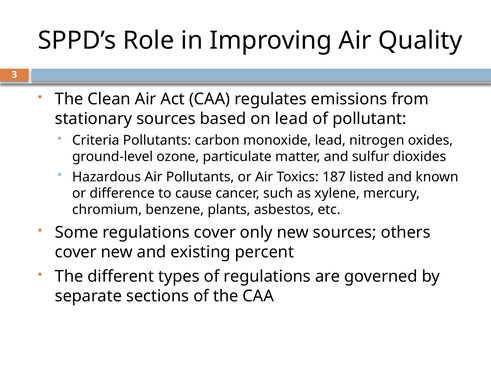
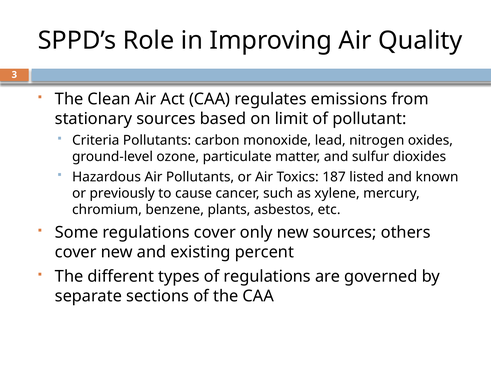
on lead: lead -> limit
difference: difference -> previously
